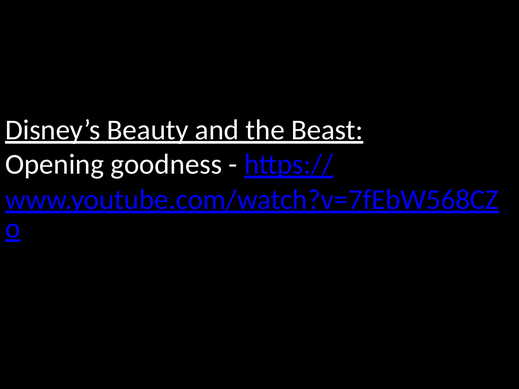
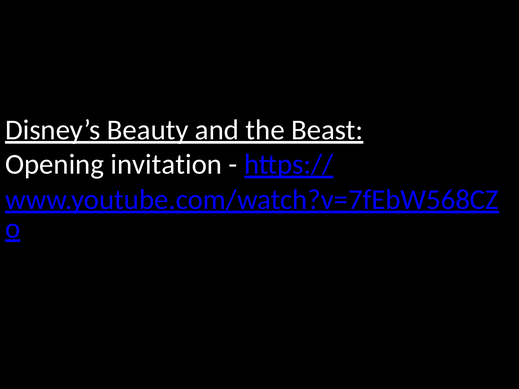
goodness: goodness -> invitation
